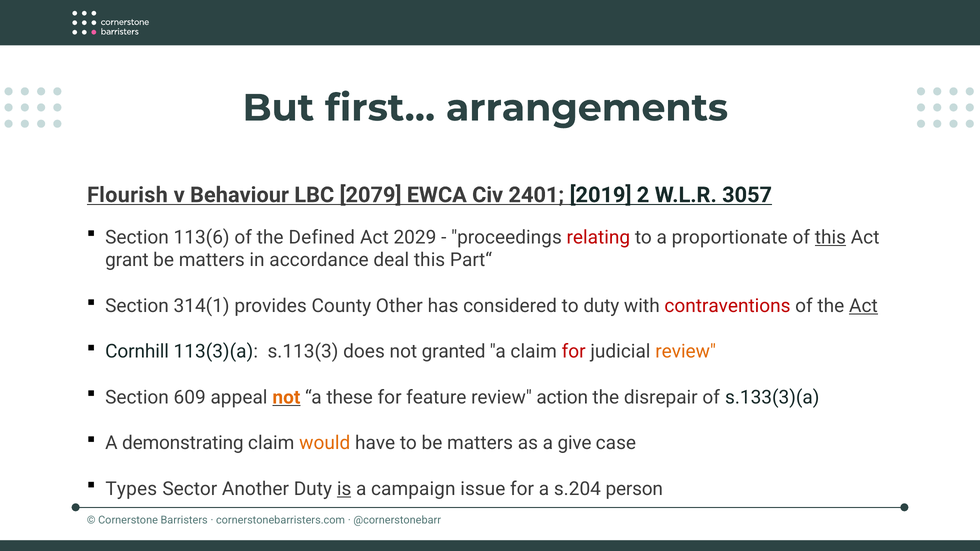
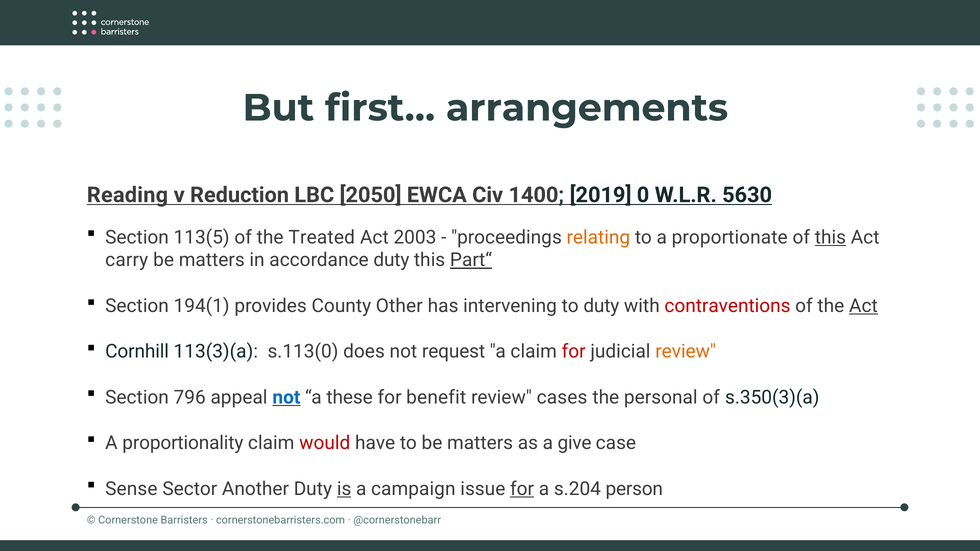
Flourish: Flourish -> Reading
Behaviour: Behaviour -> Reduction
2079: 2079 -> 2050
2401: 2401 -> 1400
2: 2 -> 0
3057: 3057 -> 5630
113(6: 113(6 -> 113(5
Defined: Defined -> Treated
2029: 2029 -> 2003
relating colour: red -> orange
grant: grant -> carry
accordance deal: deal -> duty
Part“ underline: none -> present
314(1: 314(1 -> 194(1
considered: considered -> intervening
s.113(3: s.113(3 -> s.113(0
granted: granted -> request
609: 609 -> 796
not at (286, 398) colour: orange -> blue
feature: feature -> benefit
action: action -> cases
disrepair: disrepair -> personal
s.133(3)(a: s.133(3)(a -> s.350(3)(a
demonstrating: demonstrating -> proportionality
would colour: orange -> red
Types: Types -> Sense
for at (522, 489) underline: none -> present
